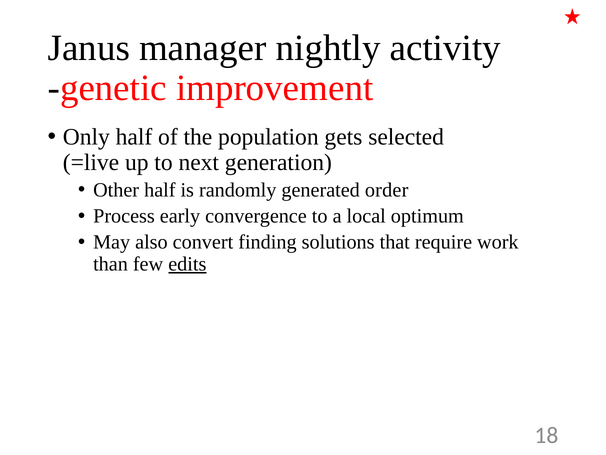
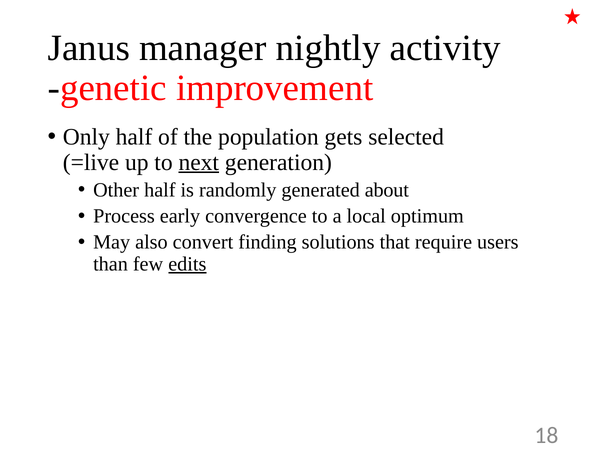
next underline: none -> present
order: order -> about
work: work -> users
